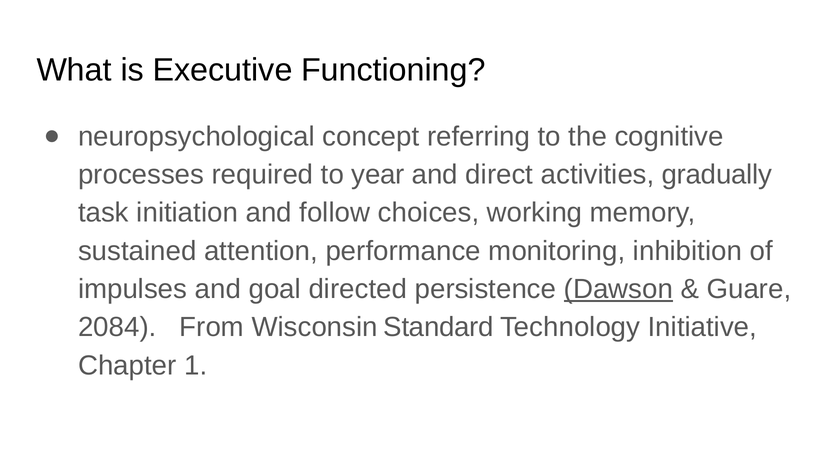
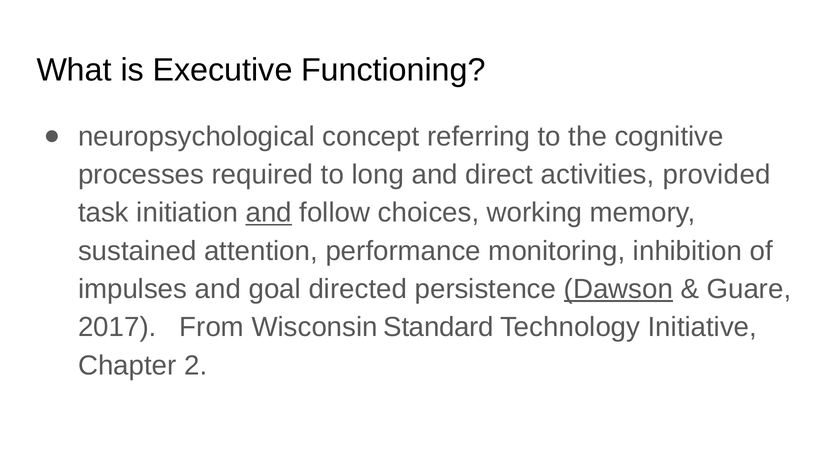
year: year -> long
gradually: gradually -> provided
and at (269, 213) underline: none -> present
2084: 2084 -> 2017
1: 1 -> 2
